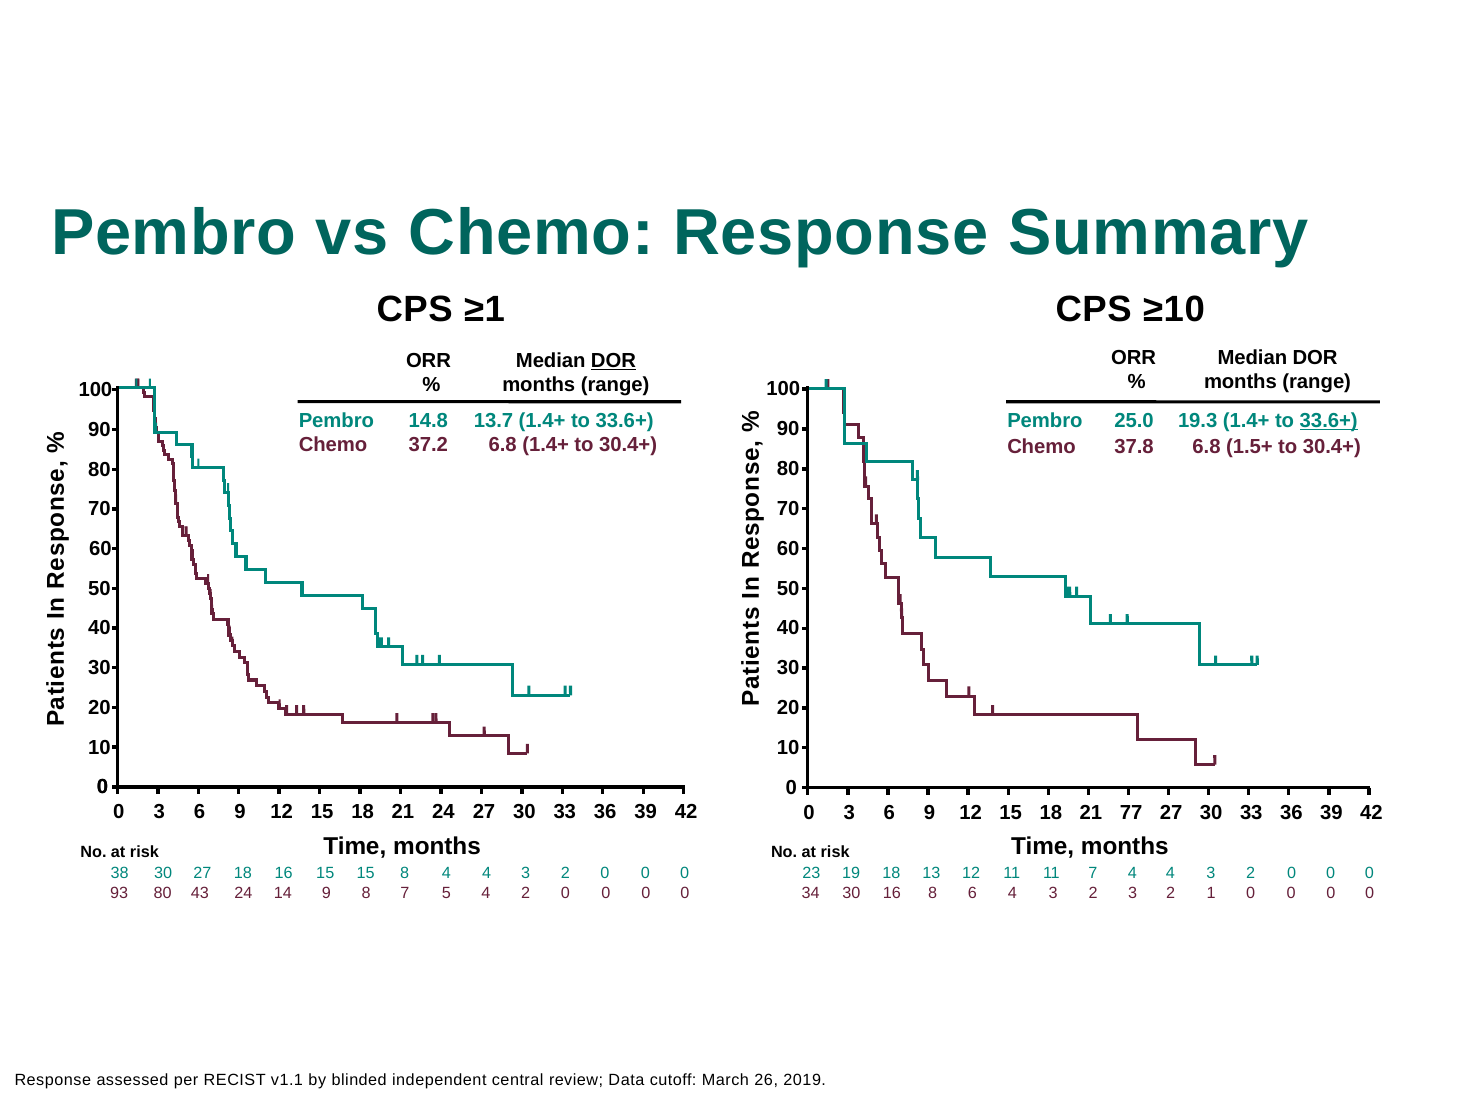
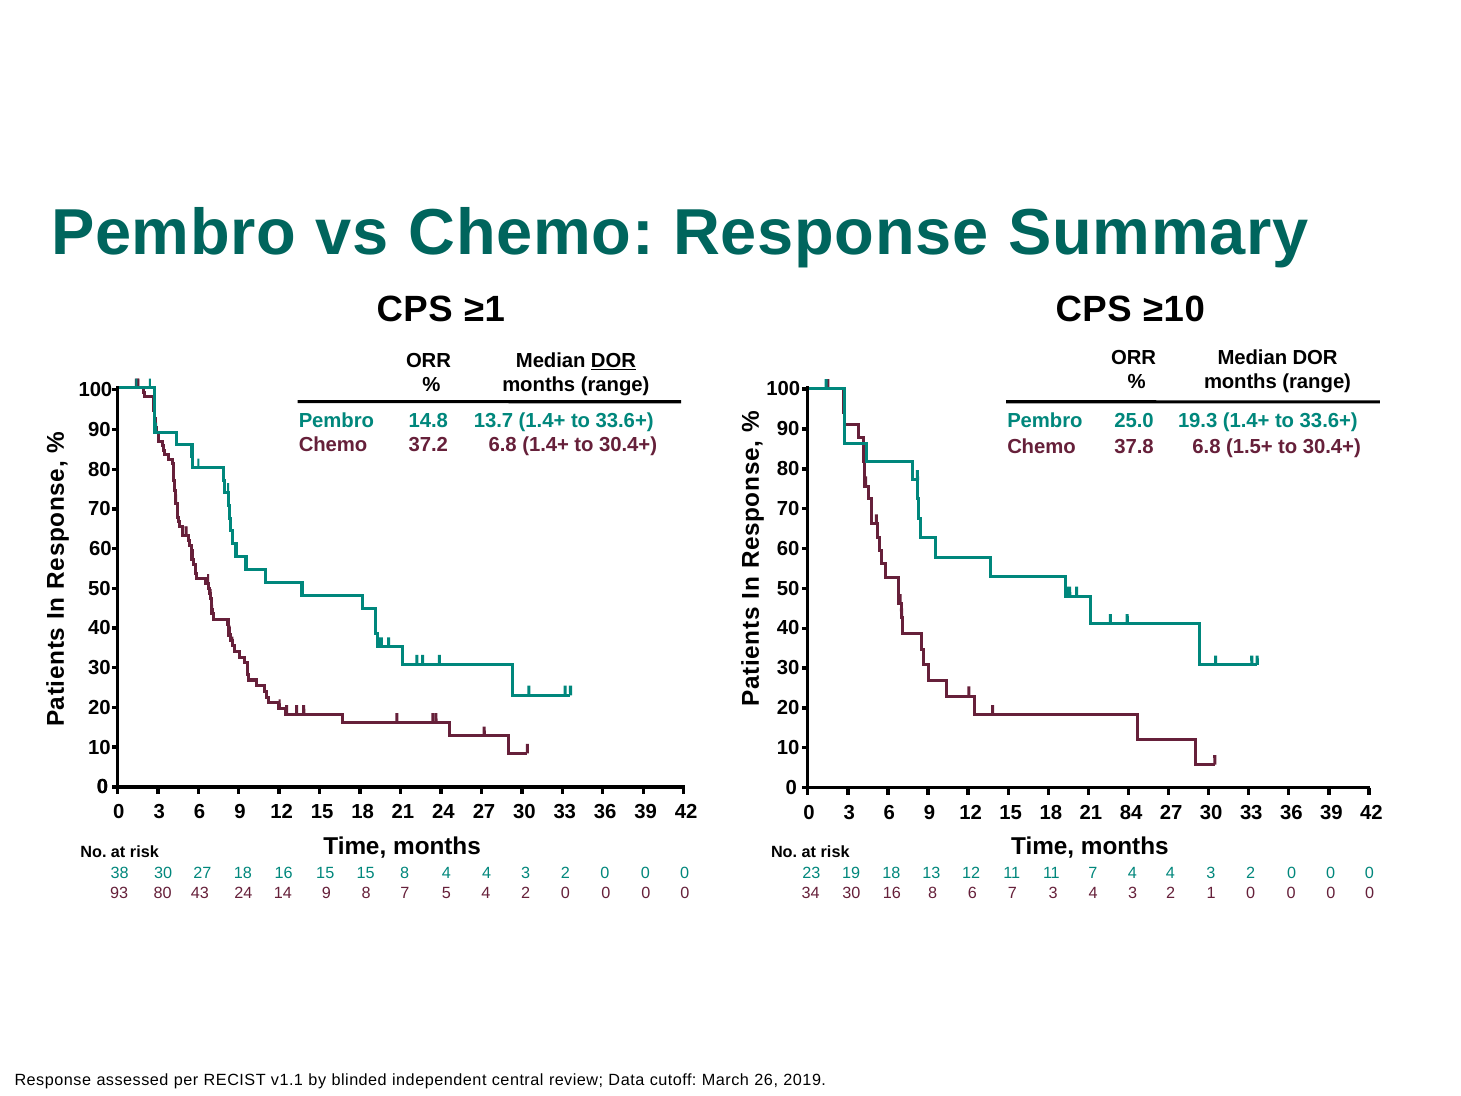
33.6+ at (1329, 421) underline: present -> none
77: 77 -> 84
6 4: 4 -> 7
2 at (1093, 893): 2 -> 4
